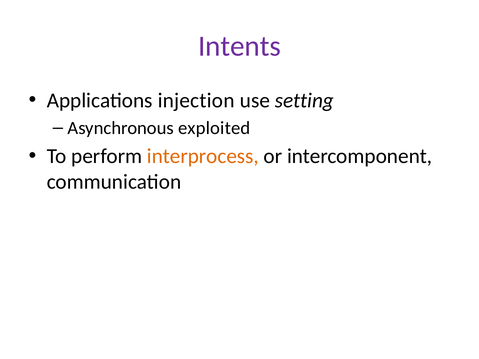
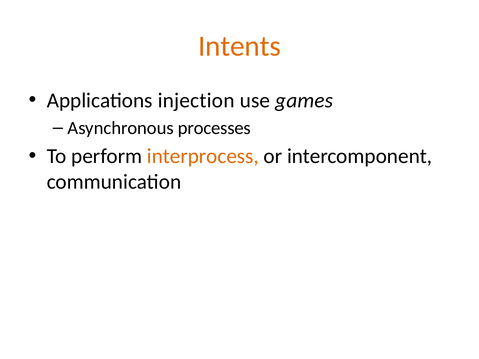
Intents colour: purple -> orange
setting: setting -> games
exploited: exploited -> processes
